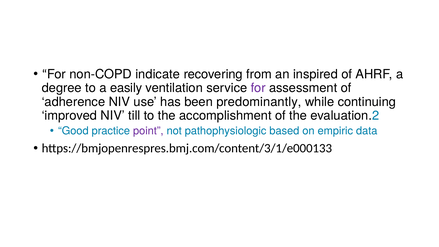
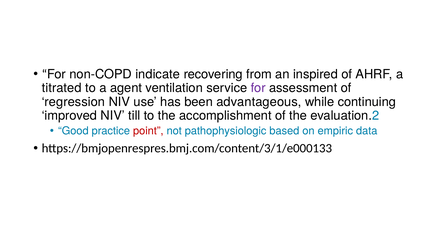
degree: degree -> titrated
easily: easily -> agent
adherence: adherence -> regression
predominantly: predominantly -> advantageous
point colour: purple -> red
